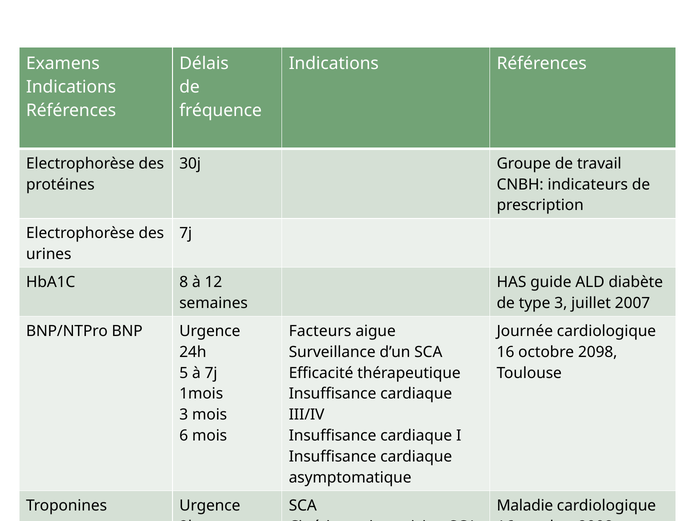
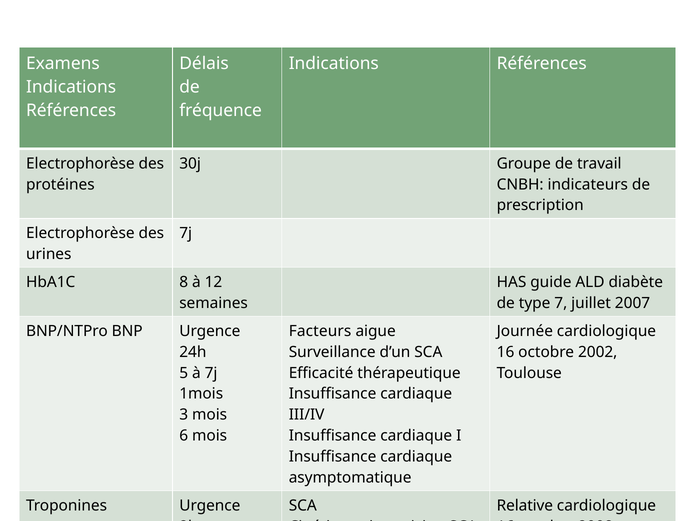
type 3: 3 -> 7
2098: 2098 -> 2002
Maladie: Maladie -> Relative
